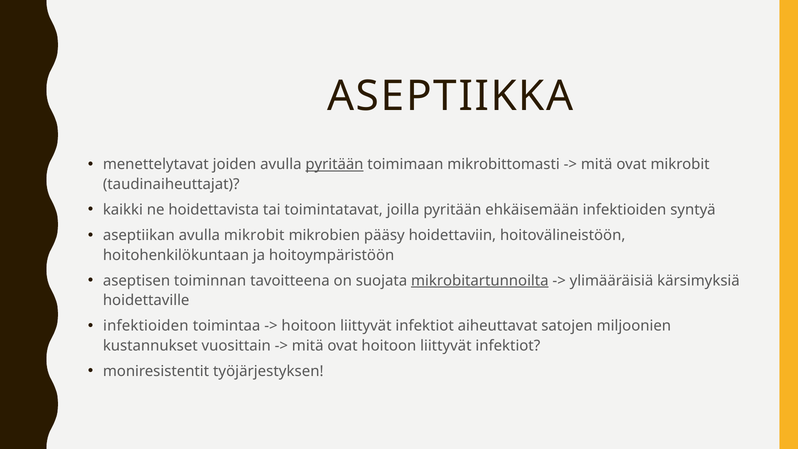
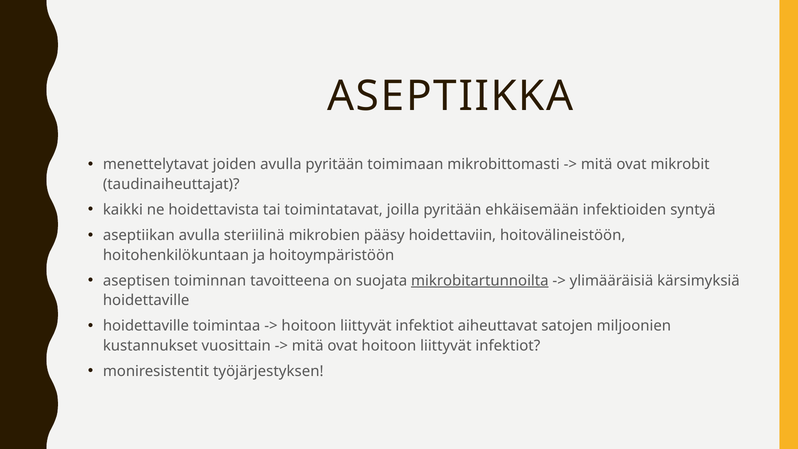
pyritään at (334, 164) underline: present -> none
avulla mikrobit: mikrobit -> steriilinä
infektioiden at (146, 326): infektioiden -> hoidettaville
